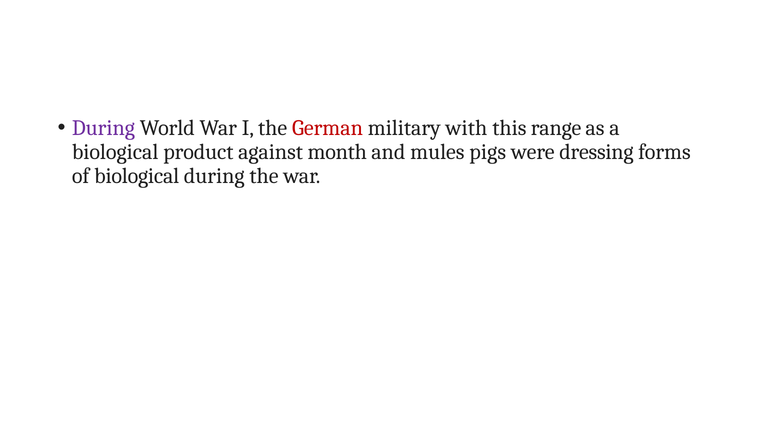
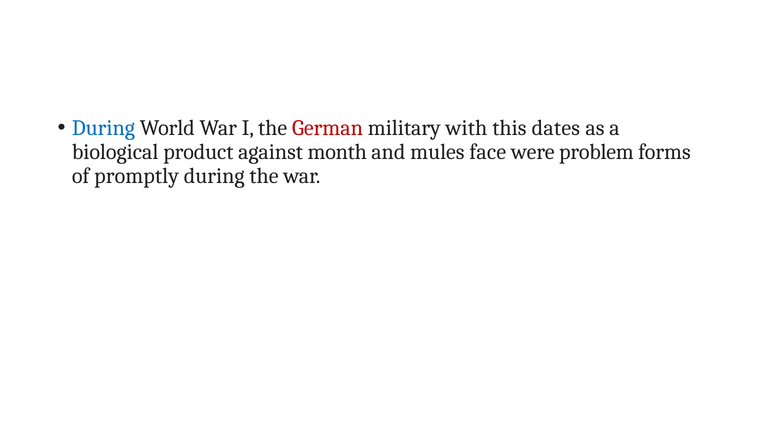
During at (103, 128) colour: purple -> blue
range: range -> dates
pigs: pigs -> face
dressing: dressing -> problem
of biological: biological -> promptly
